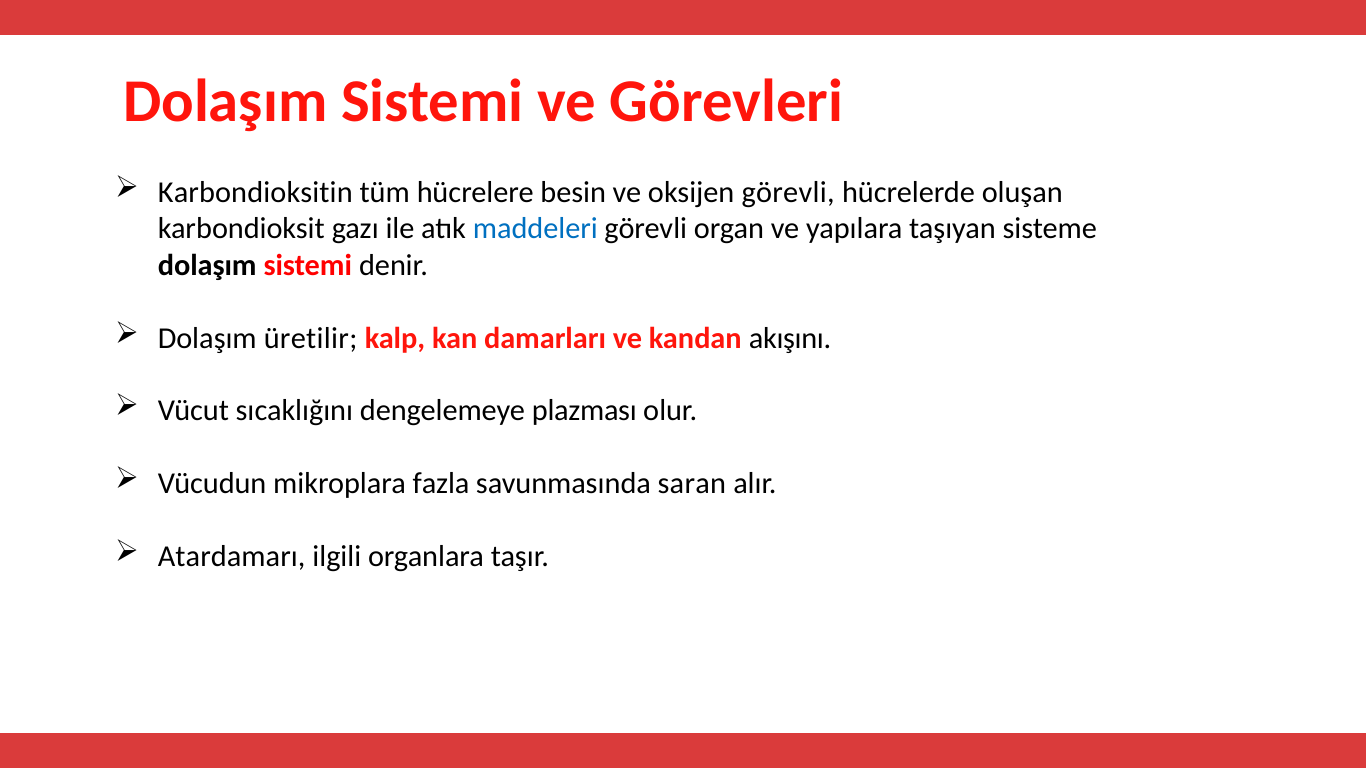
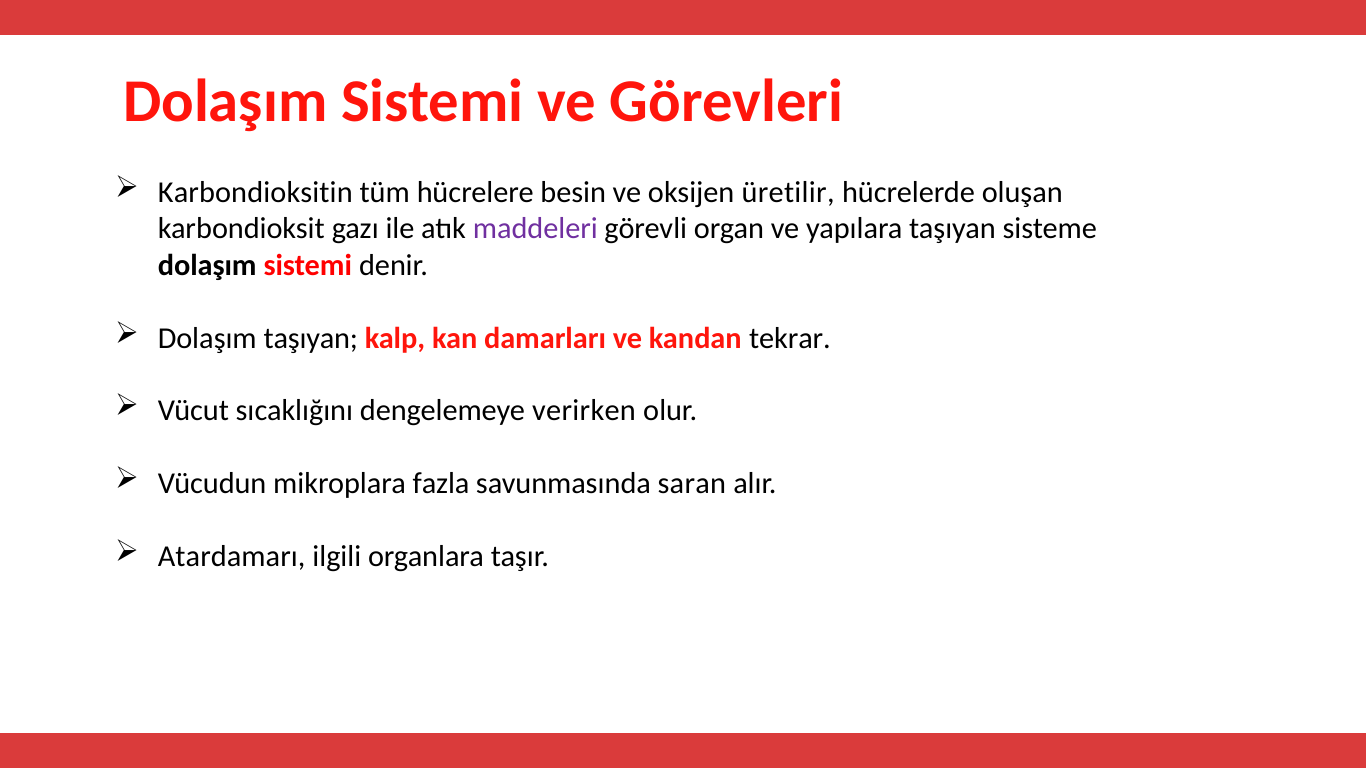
oksijen görevli: görevli -> üretilir
maddeleri colour: blue -> purple
Dolaşım üretilir: üretilir -> taşıyan
akışını: akışını -> tekrar
plazması: plazması -> verirken
